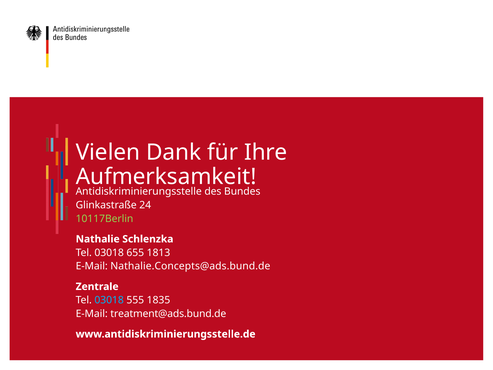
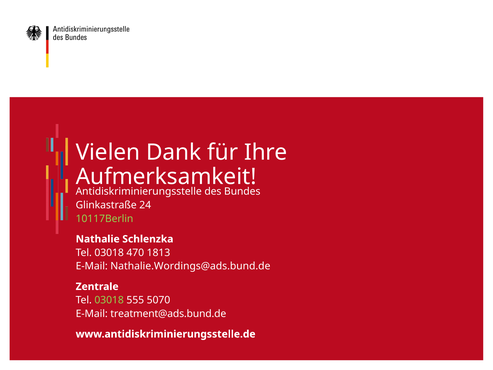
655: 655 -> 470
Nathalie.Concepts@ads.bund.de: Nathalie.Concepts@ads.bund.de -> Nathalie.Wordings@ads.bund.de
03018 at (109, 300) colour: light blue -> light green
1835: 1835 -> 5070
